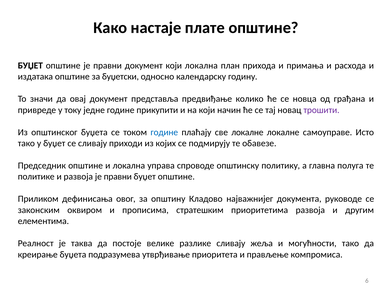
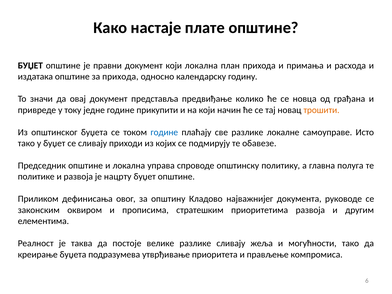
за буџетски: буџетски -> прихода
трошити colour: purple -> orange
све локалне: локалне -> разлике
развоја је правни: правни -> нацрту
